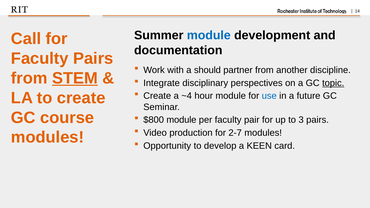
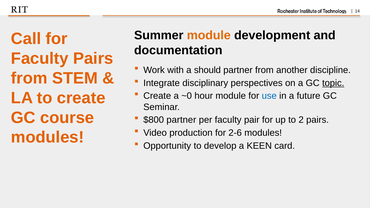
module at (209, 35) colour: blue -> orange
STEM underline: present -> none
~4: ~4 -> ~0
$800 module: module -> partner
3: 3 -> 2
2-7: 2-7 -> 2-6
